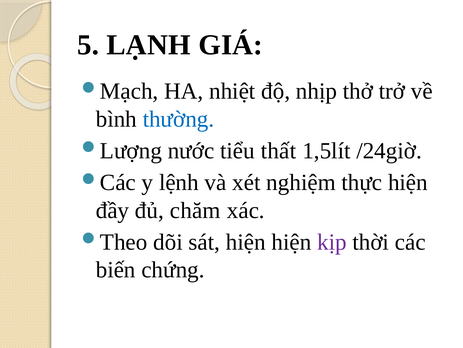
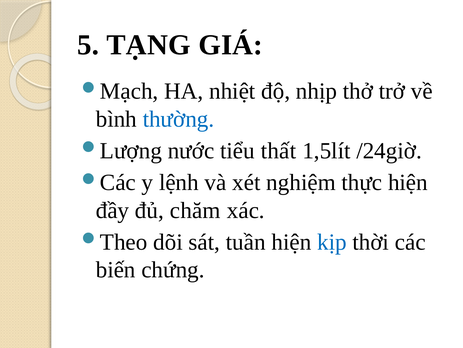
LẠNH: LẠNH -> TẠNG
sát hiện: hiện -> tuần
kịp colour: purple -> blue
